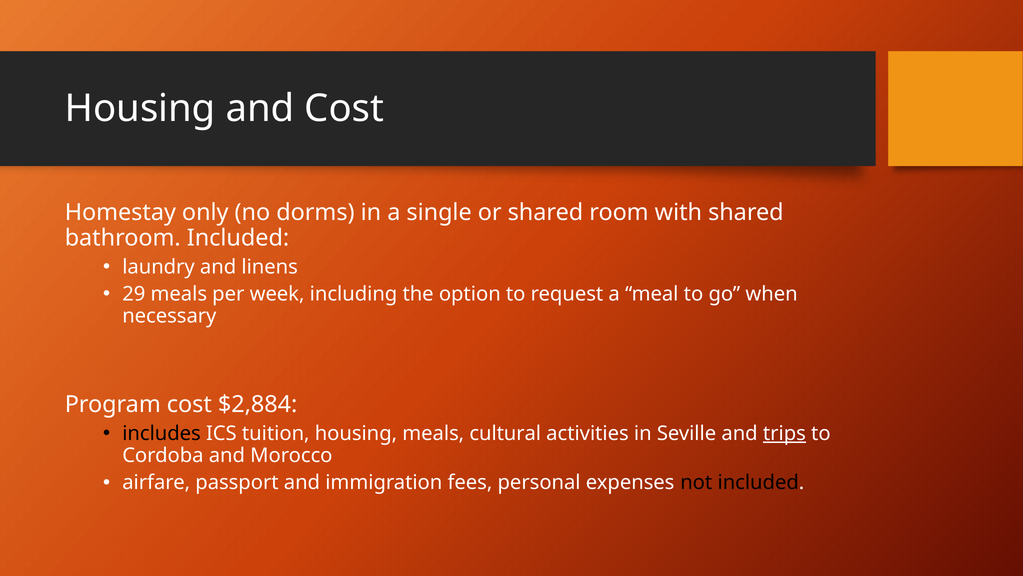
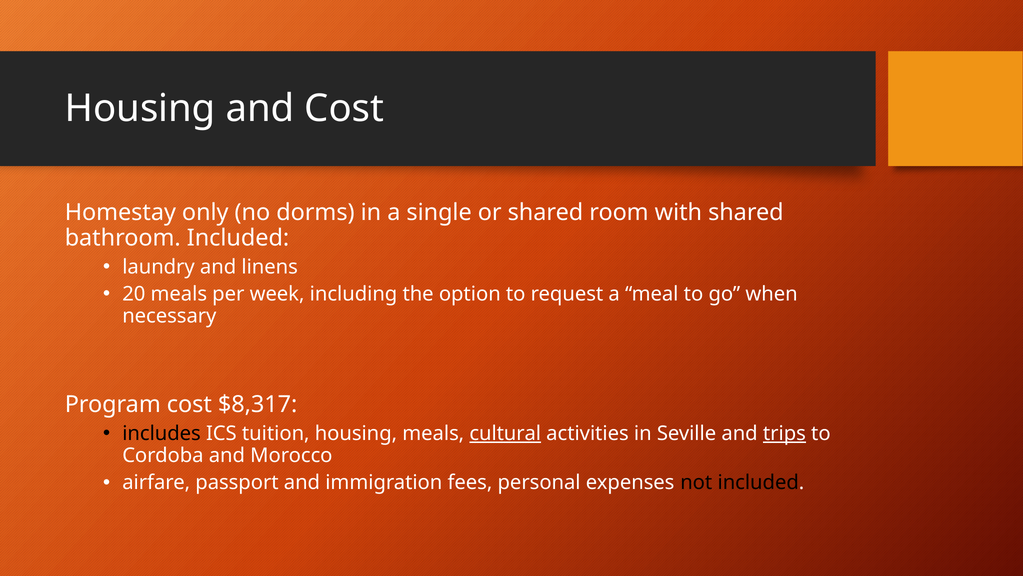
29: 29 -> 20
$2,884: $2,884 -> $8,317
cultural underline: none -> present
